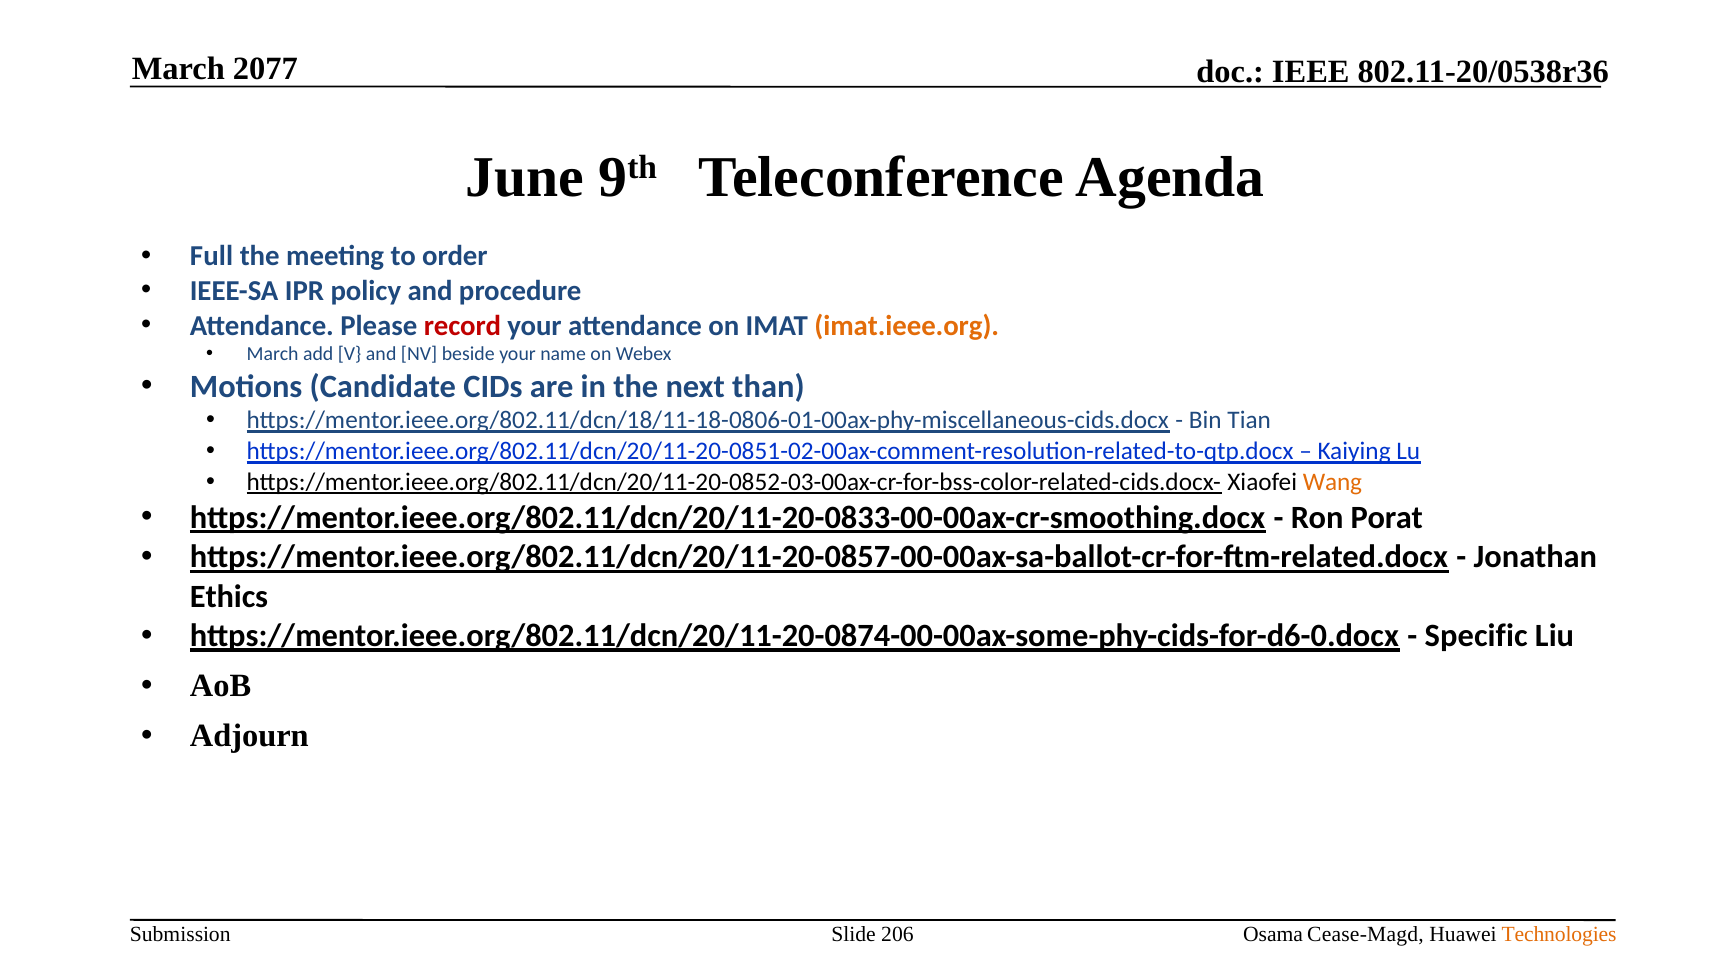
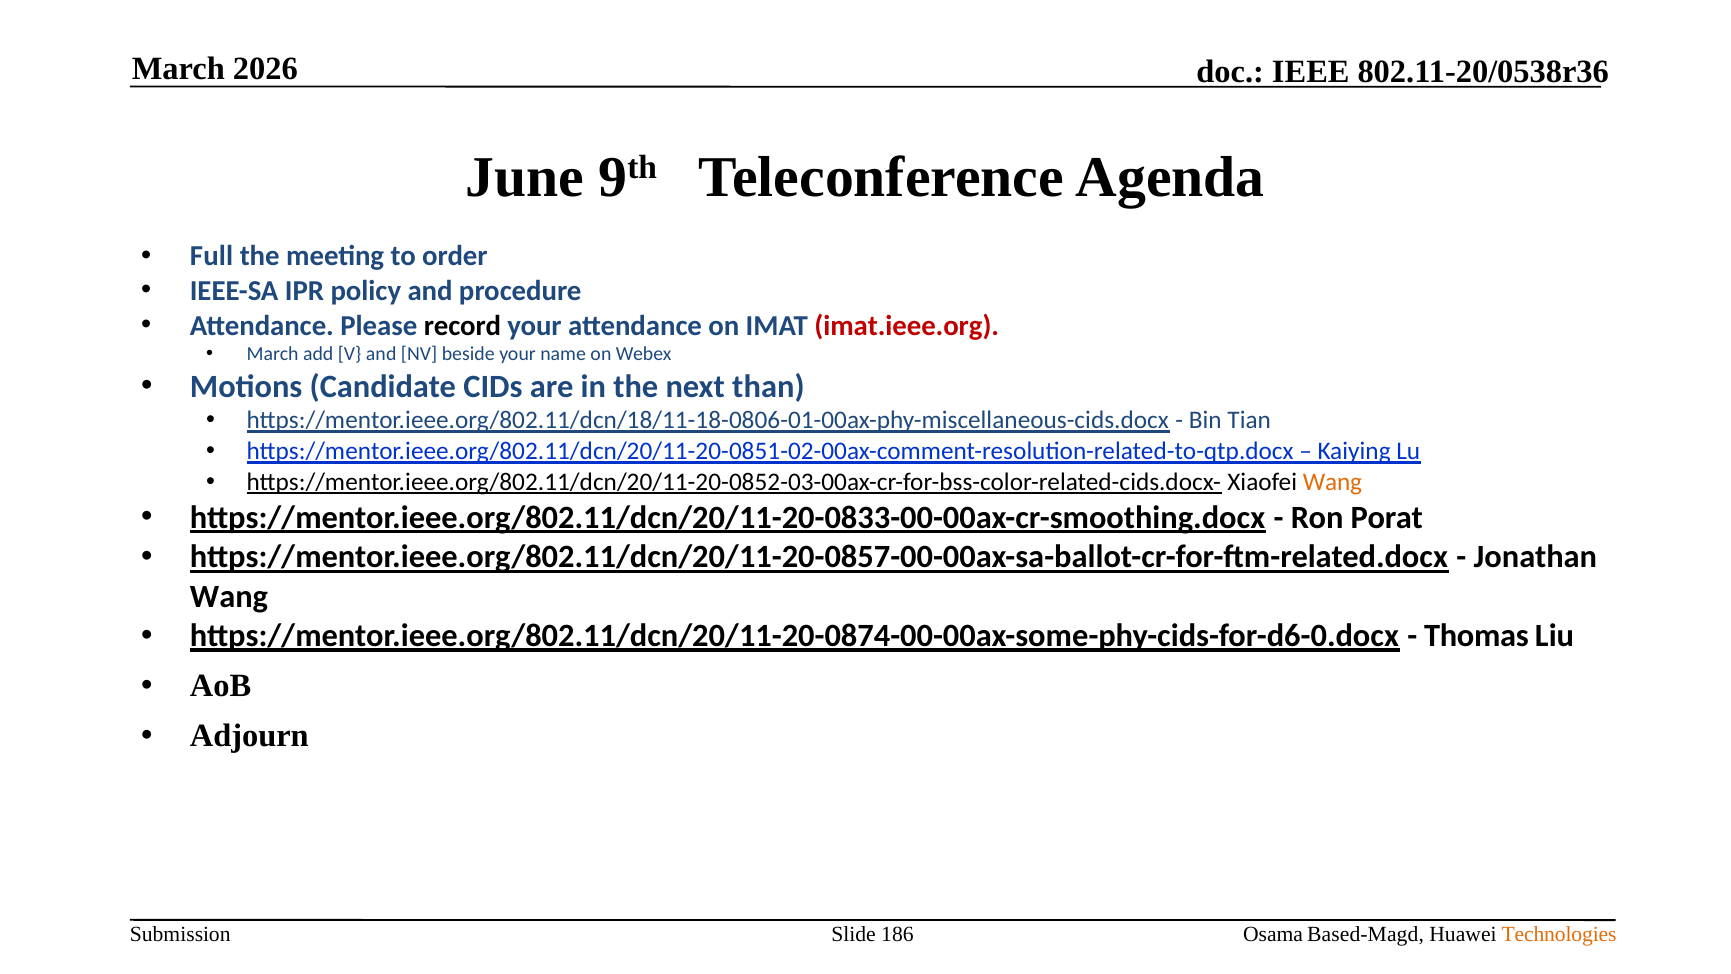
2077: 2077 -> 2026
record colour: red -> black
imat.ieee.org colour: orange -> red
Ethics at (229, 597): Ethics -> Wang
Specific: Specific -> Thomas
206: 206 -> 186
Cease-Magd: Cease-Magd -> Based-Magd
